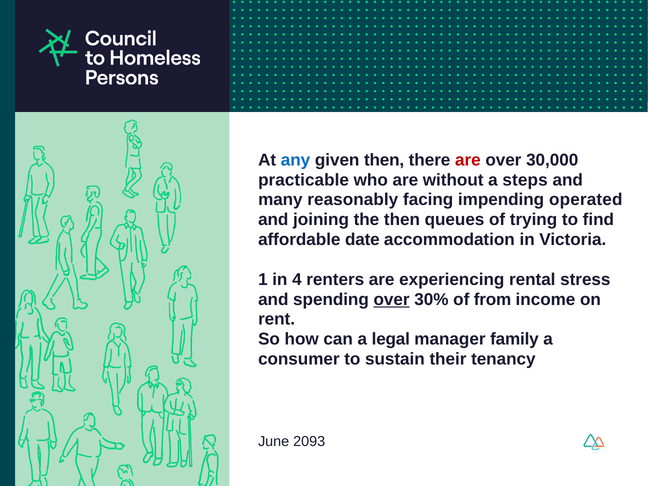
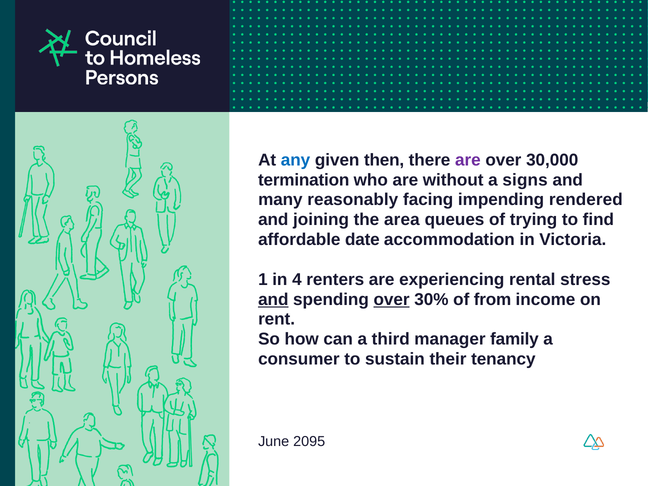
are at (468, 160) colour: red -> purple
practicable: practicable -> termination
steps: steps -> signs
operated: operated -> rendered
the then: then -> area
and at (273, 299) underline: none -> present
legal: legal -> third
2093: 2093 -> 2095
